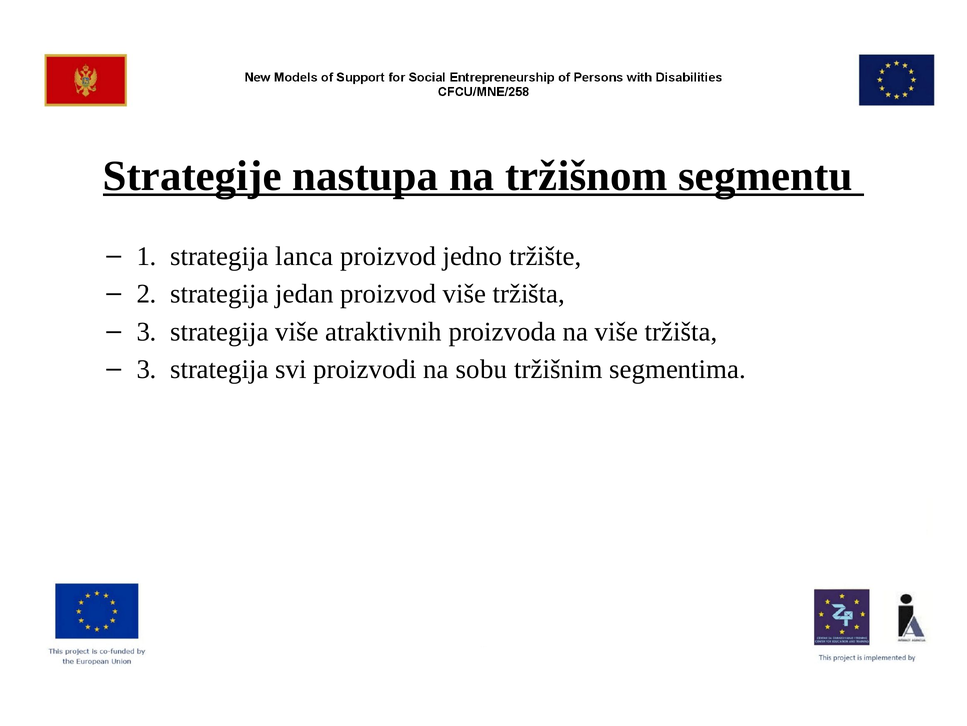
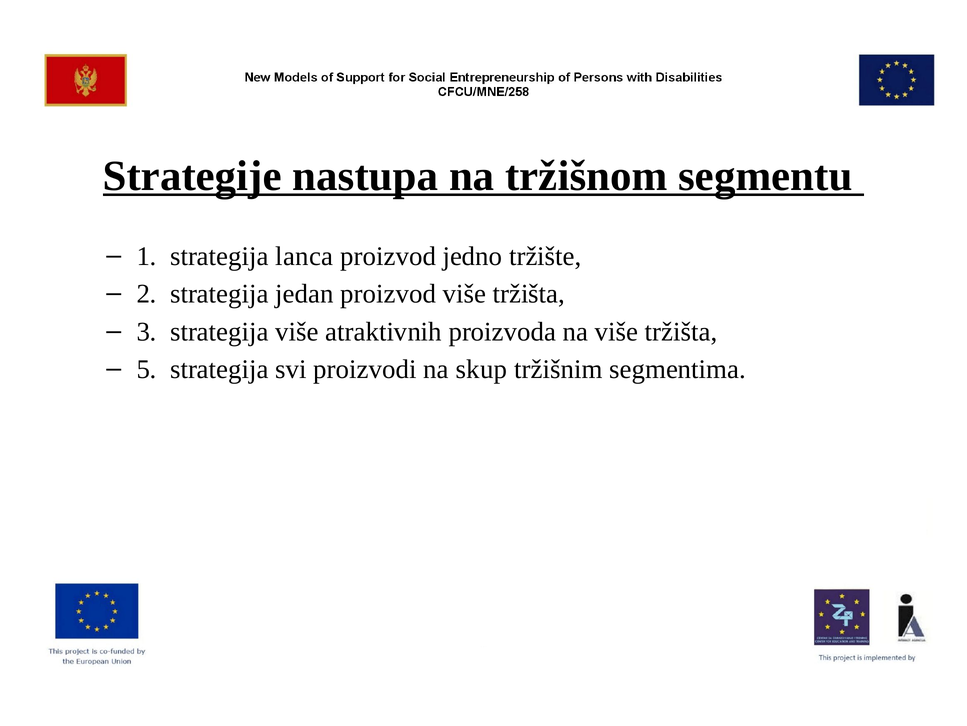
3 at (147, 369): 3 -> 5
sobu: sobu -> skup
